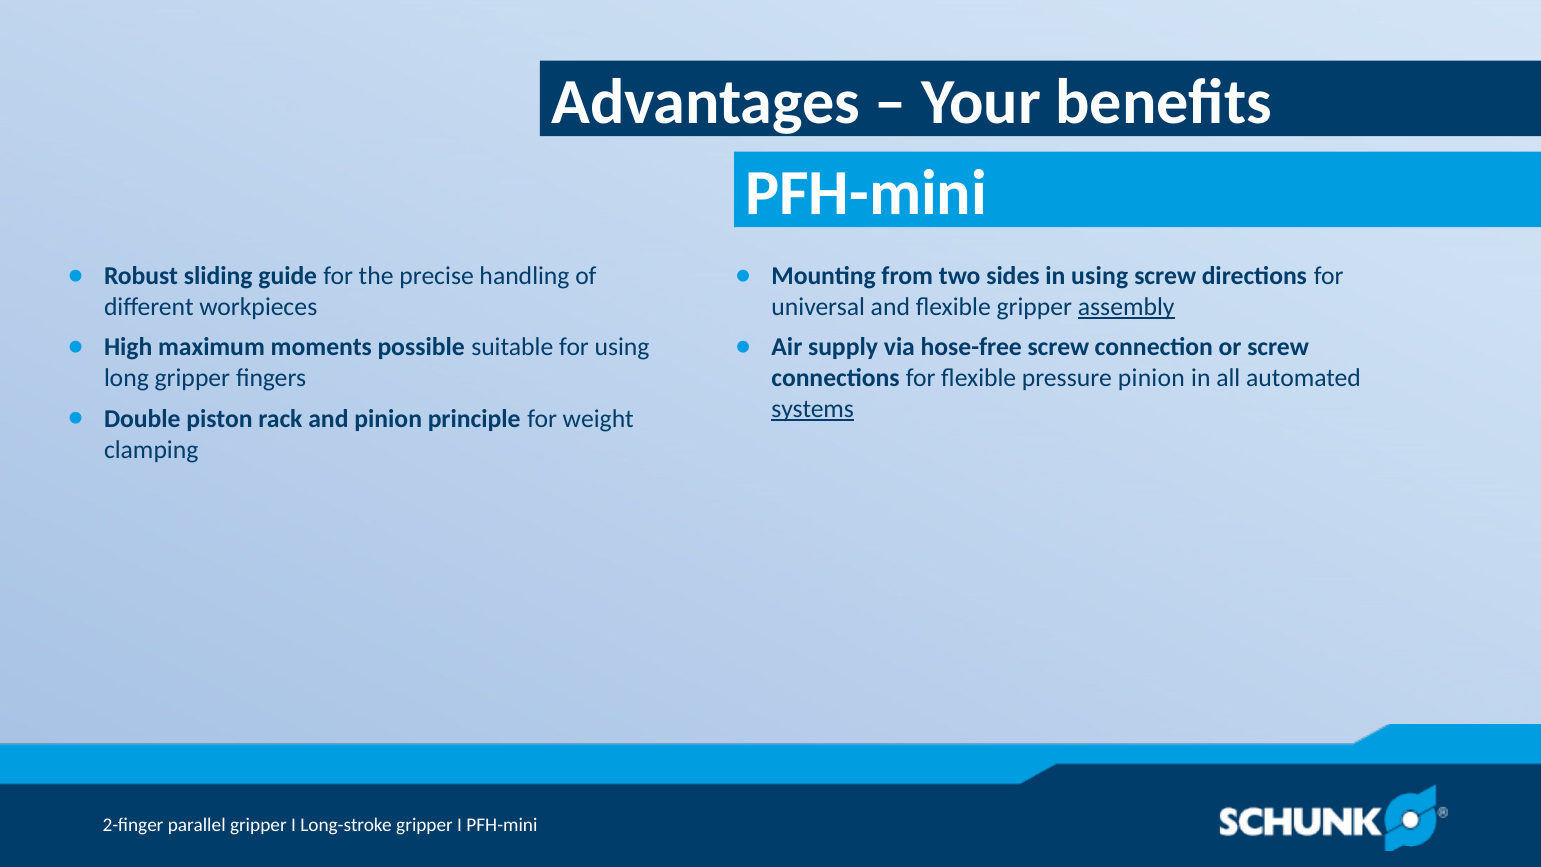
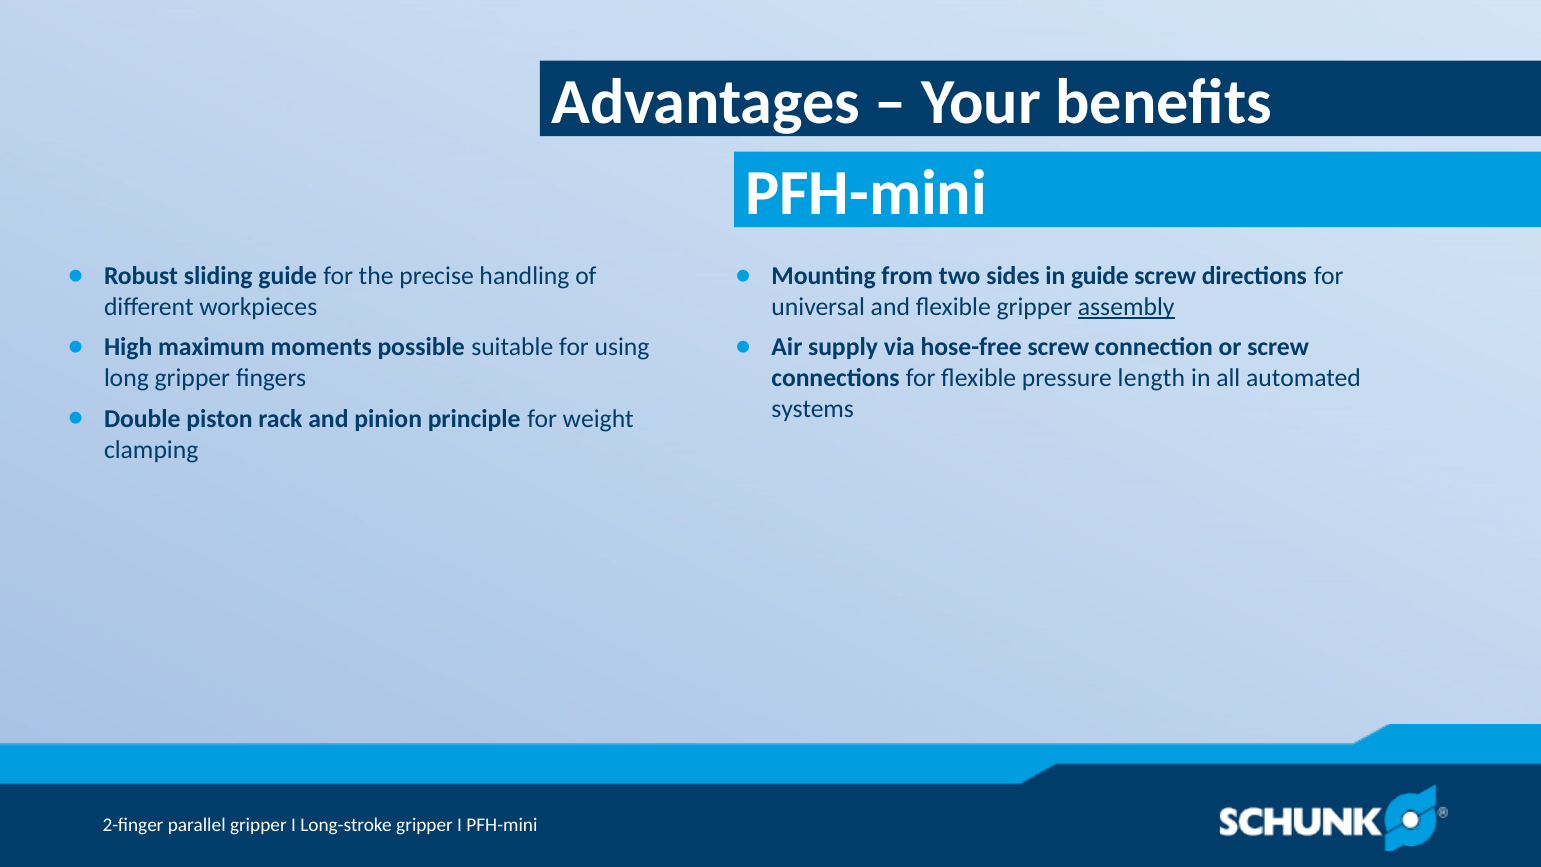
in using: using -> guide
pressure pinion: pinion -> length
systems underline: present -> none
